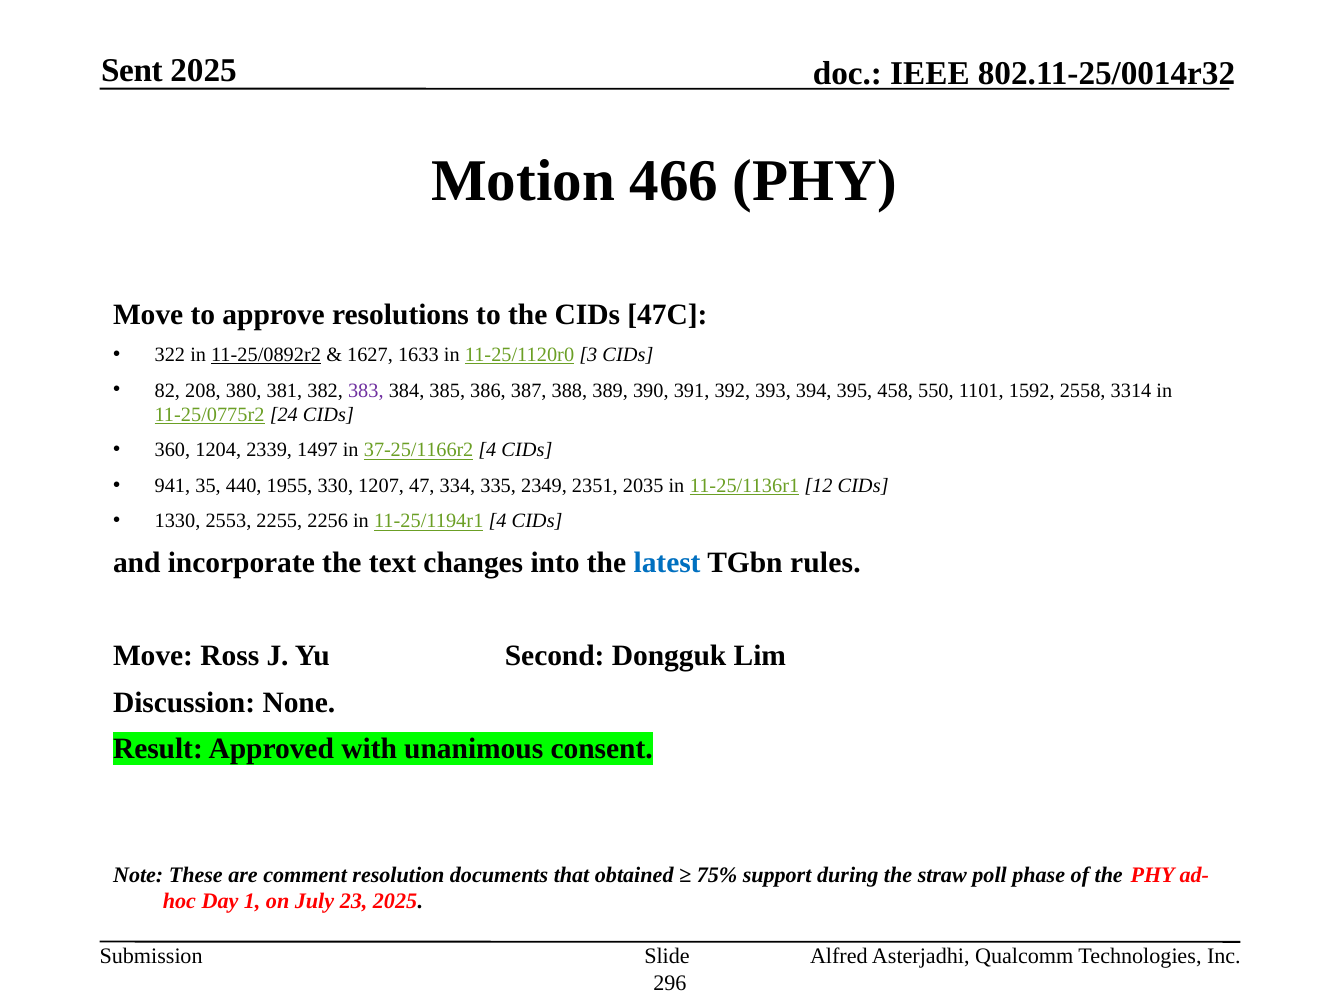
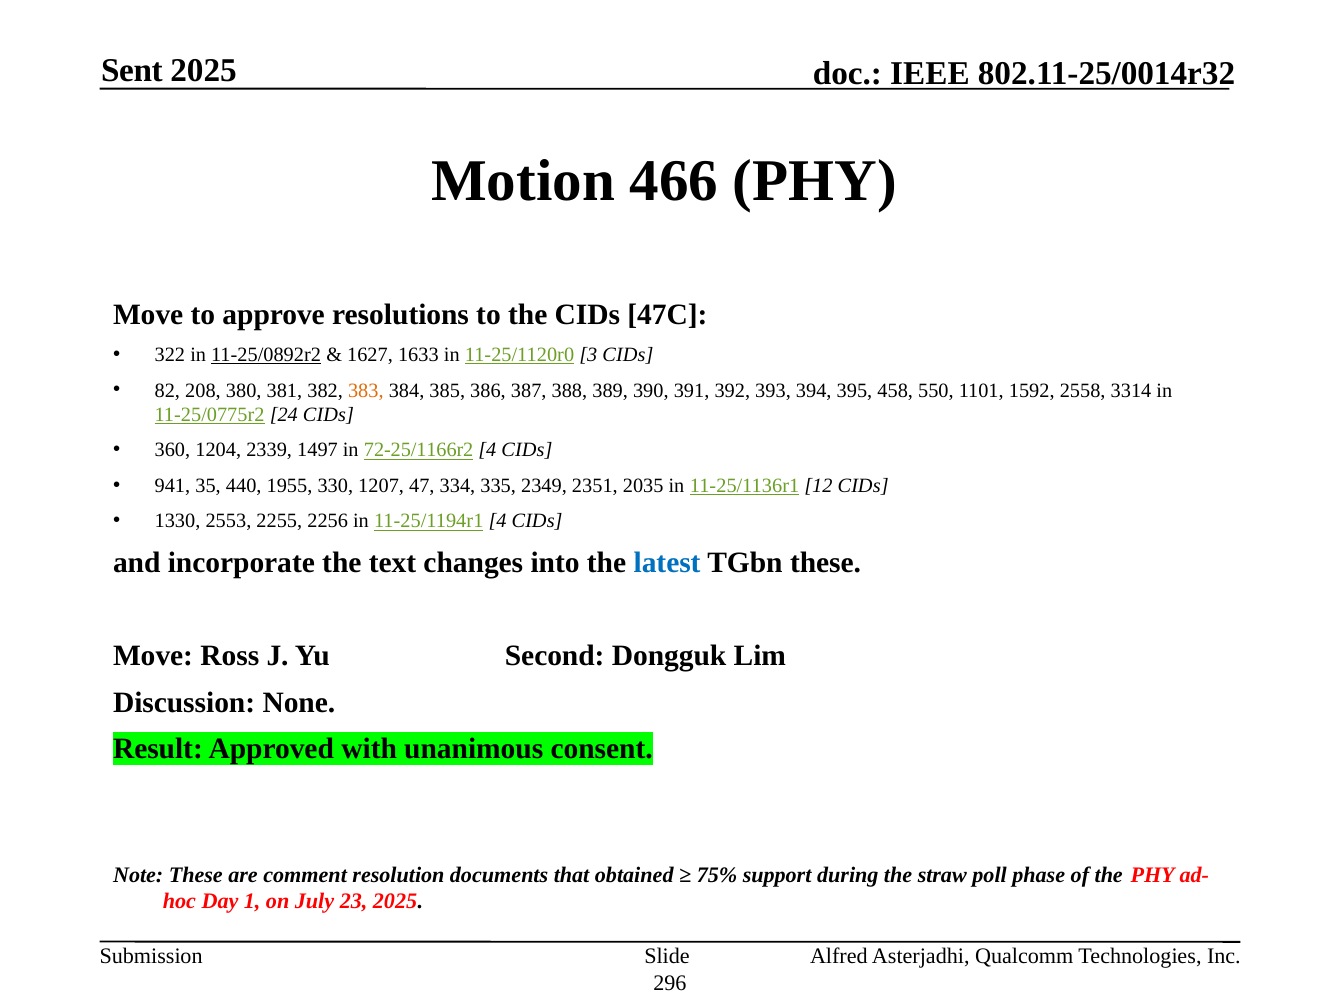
383 colour: purple -> orange
37-25/1166r2: 37-25/1166r2 -> 72-25/1166r2
TGbn rules: rules -> these
